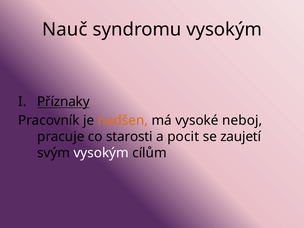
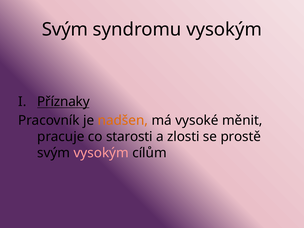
Nauč at (65, 29): Nauč -> Svým
neboj: neboj -> měnit
pocit: pocit -> zlosti
zaujetí: zaujetí -> prostě
vysokým at (101, 153) colour: white -> pink
